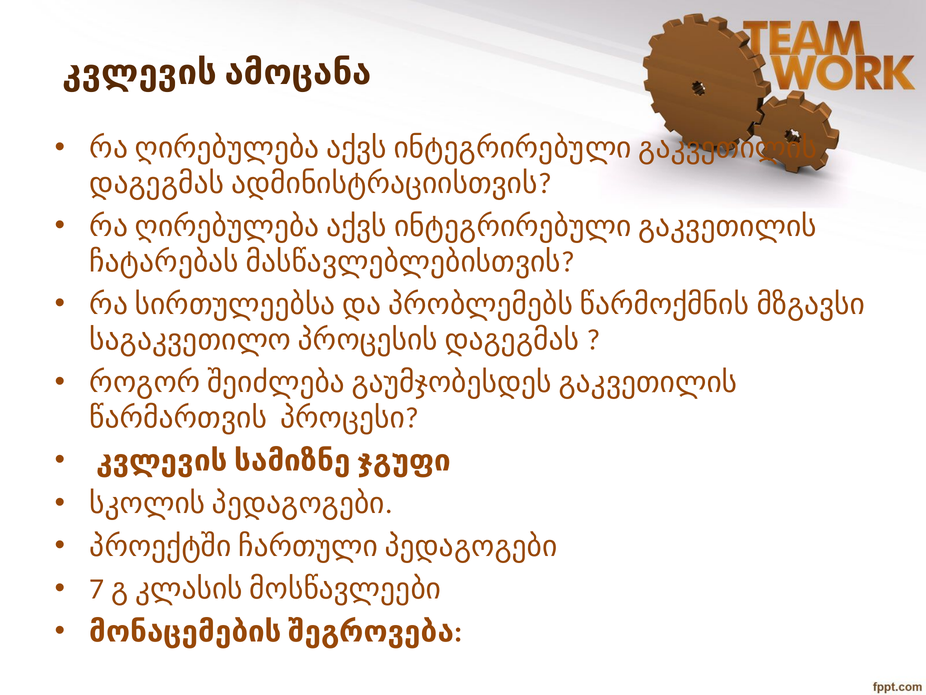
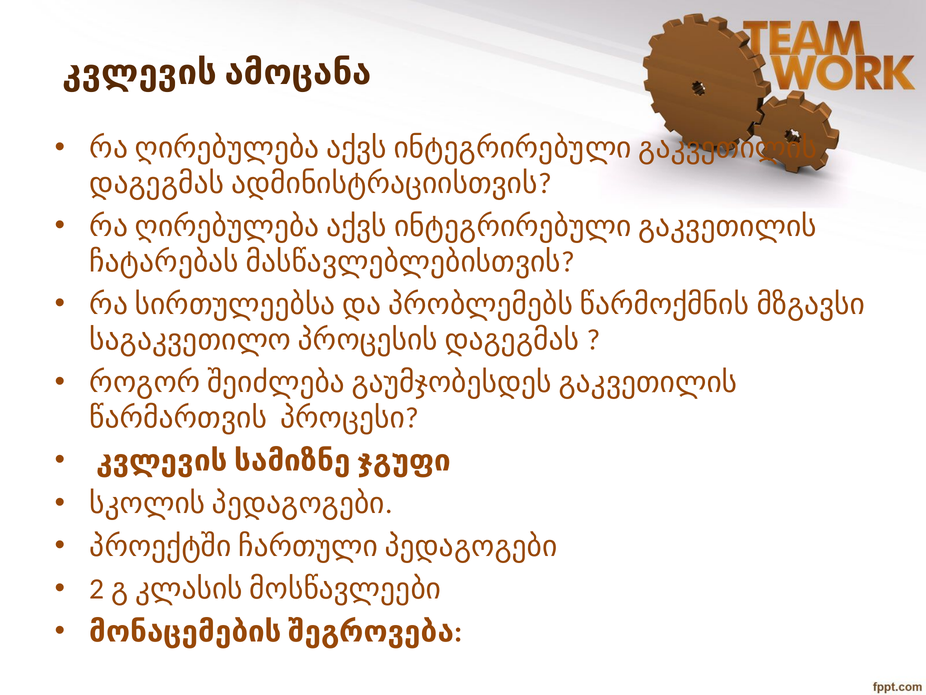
7: 7 -> 2
